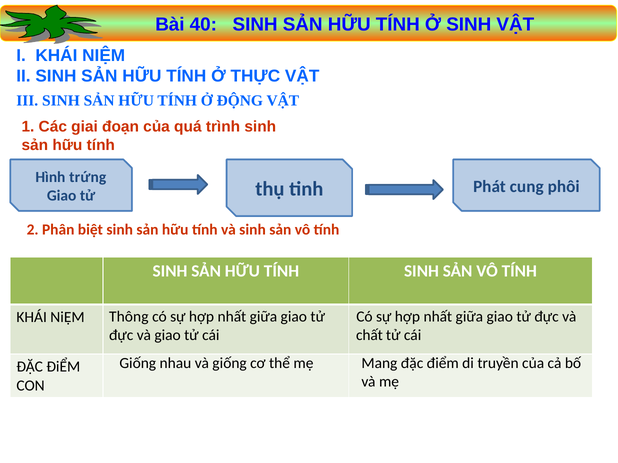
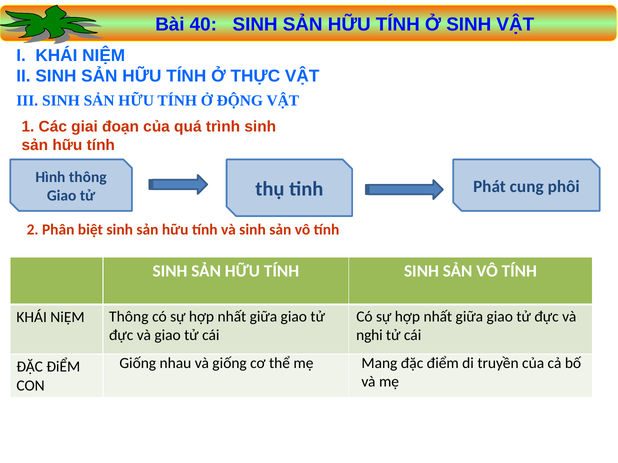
Hình trứng: trứng -> thông
chất: chất -> nghi
